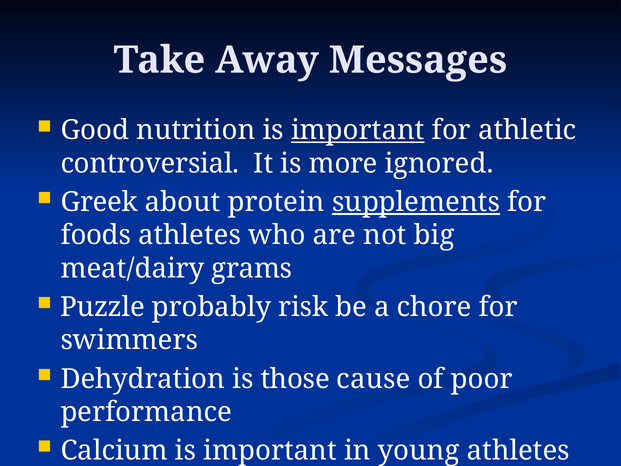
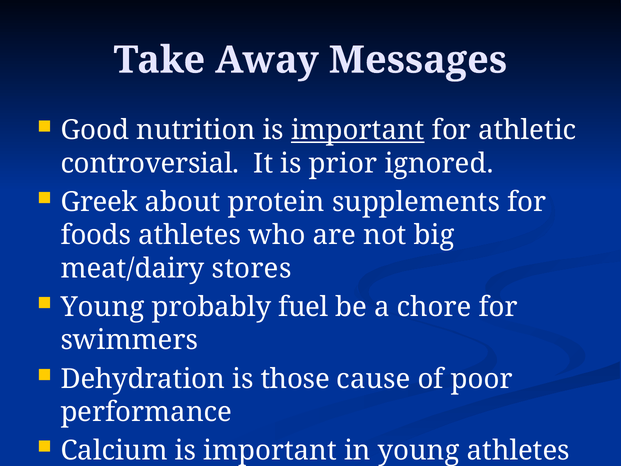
more: more -> prior
supplements underline: present -> none
grams: grams -> stores
Puzzle at (103, 307): Puzzle -> Young
risk: risk -> fuel
